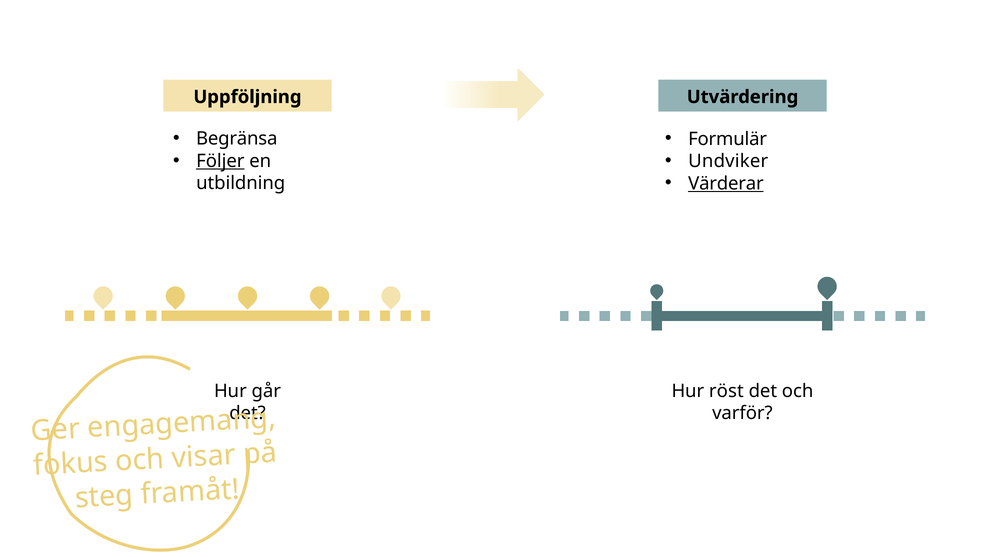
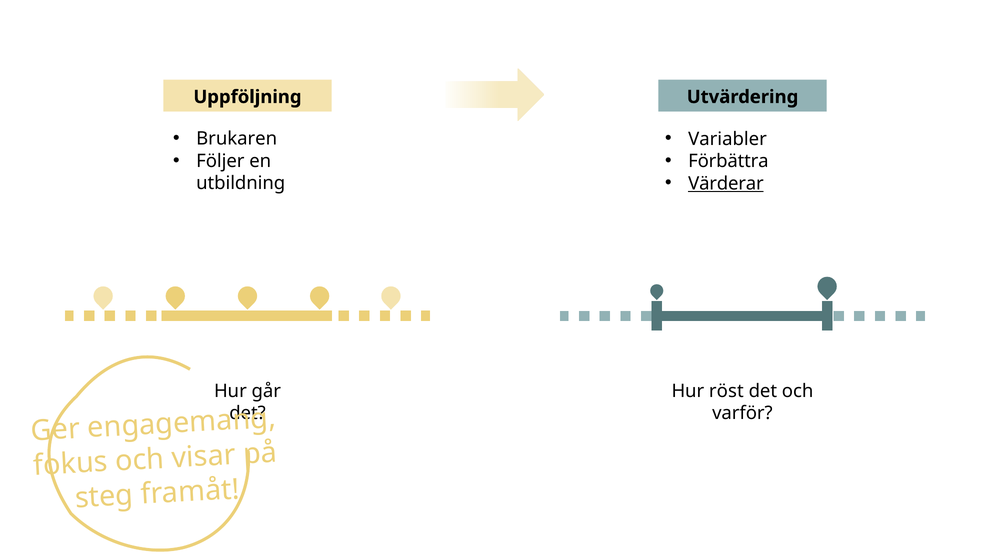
Begränsa: Begränsa -> Brukaren
Formulär: Formulär -> Variabler
Följer underline: present -> none
Undviker: Undviker -> Förbättra
